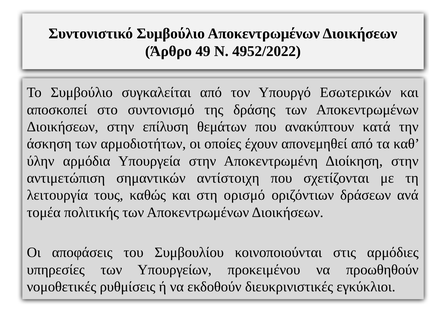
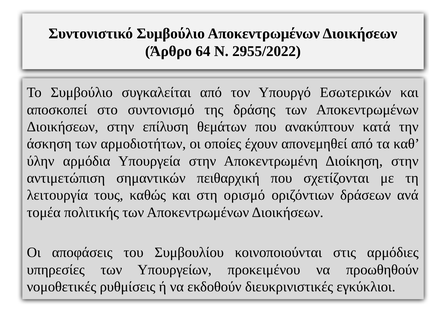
49: 49 -> 64
4952/2022: 4952/2022 -> 2955/2022
αντίστοιχη: αντίστοιχη -> πειθαρχική
